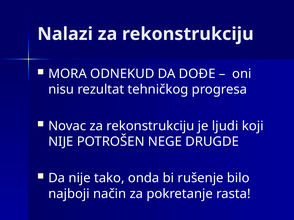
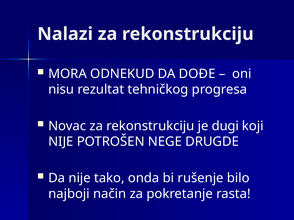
ljudi: ljudi -> dugi
